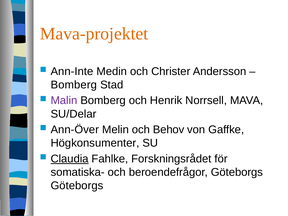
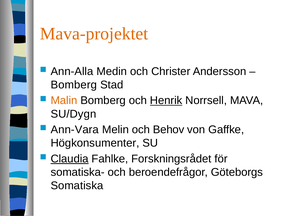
Ann-Inte: Ann-Inte -> Ann-Alla
Malin colour: purple -> orange
Henrik underline: none -> present
SU/Delar: SU/Delar -> SU/Dygn
Ann-Över: Ann-Över -> Ann-Vara
Göteborgs at (77, 186): Göteborgs -> Somatiska
